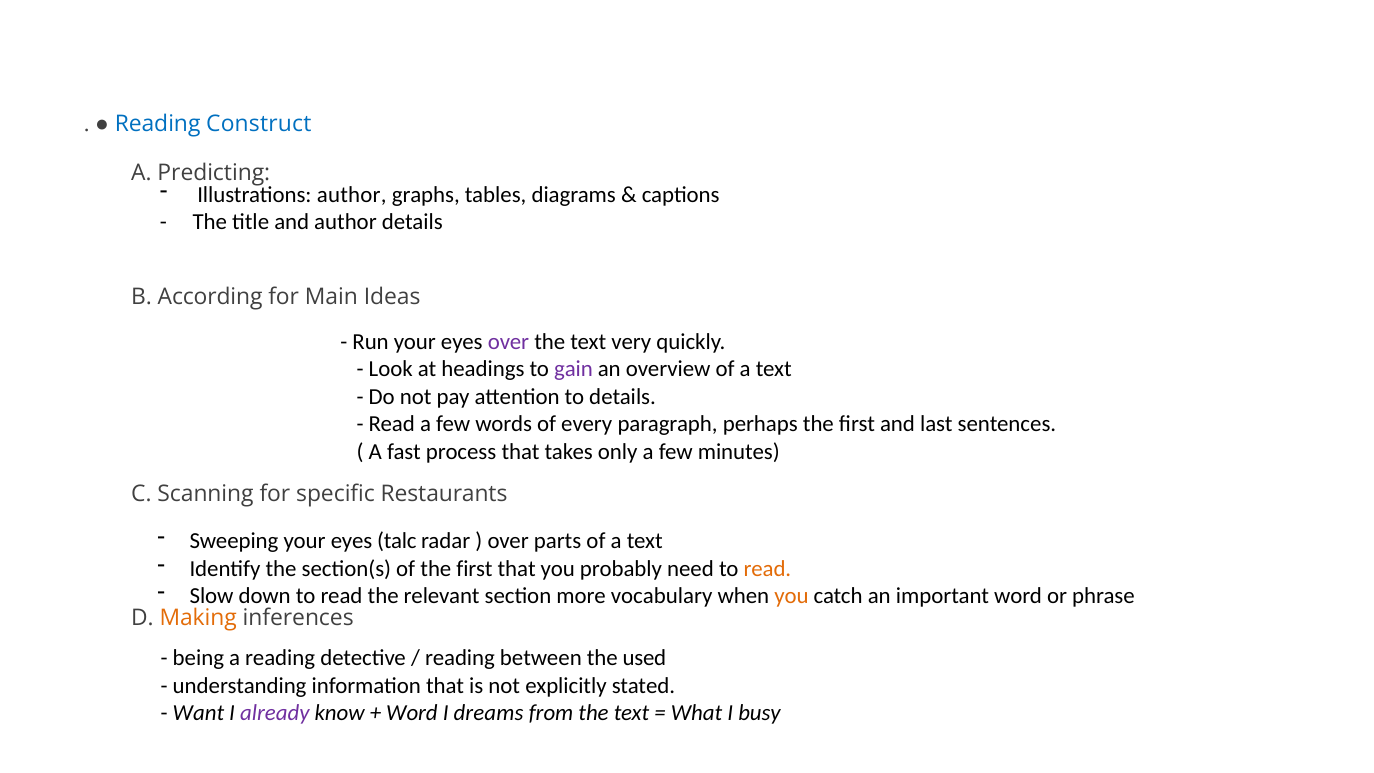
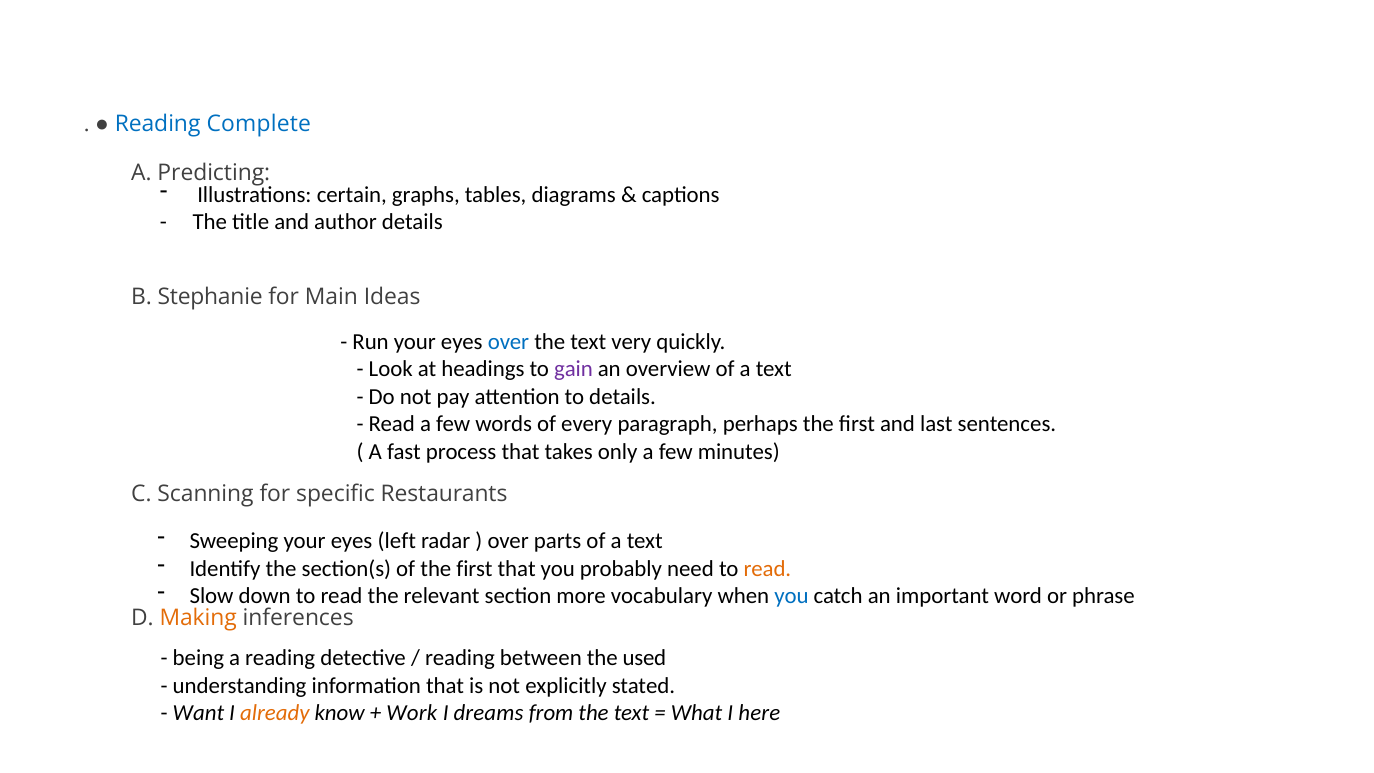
Construct: Construct -> Complete
Illustrations author: author -> certain
According: According -> Stephanie
over at (508, 342) colour: purple -> blue
talc: talc -> left
you at (791, 596) colour: orange -> blue
already colour: purple -> orange
Word at (412, 713): Word -> Work
busy: busy -> here
